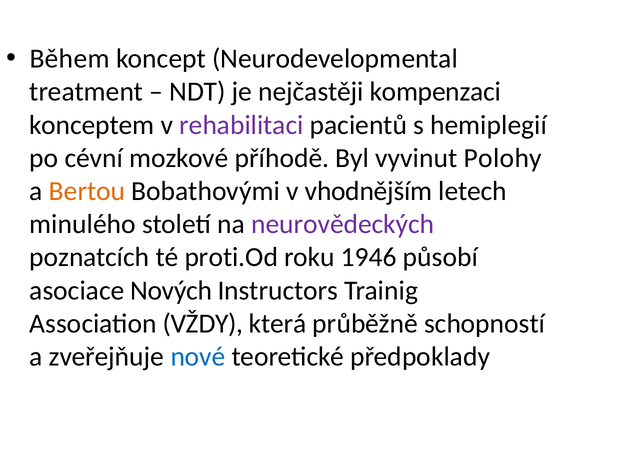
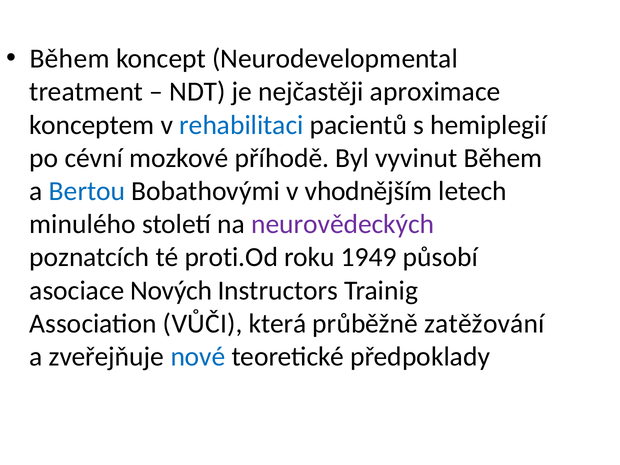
kompenzaci: kompenzaci -> aproximace
rehabilitaci colour: purple -> blue
vyvinut Polohy: Polohy -> Během
Bertou colour: orange -> blue
1946: 1946 -> 1949
VŽDY: VŽDY -> VŮČI
schopností: schopností -> zatěžování
